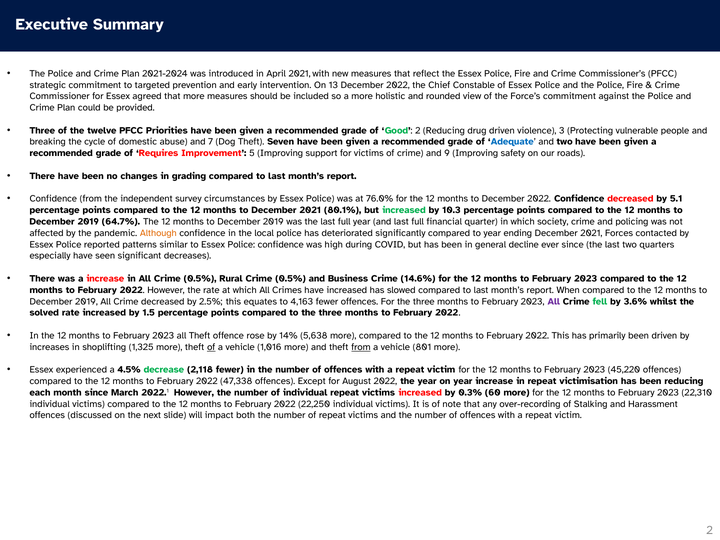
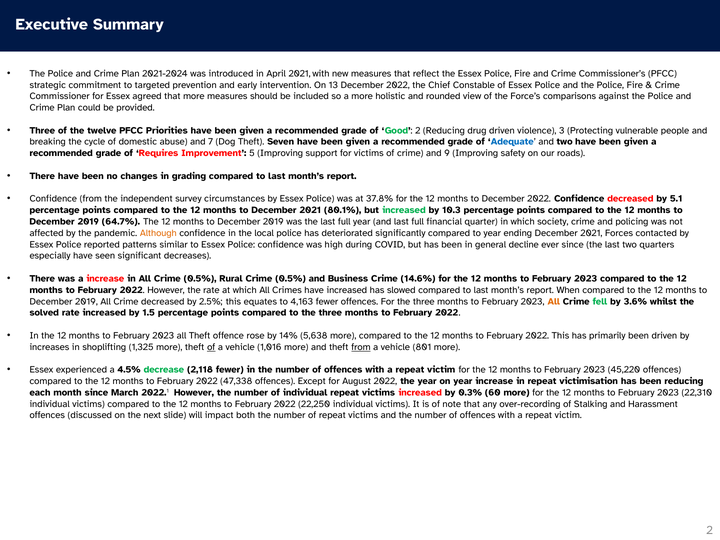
Force’s commitment: commitment -> comparisons
76.0%: 76.0% -> 37.8%
All at (554, 301) colour: purple -> orange
